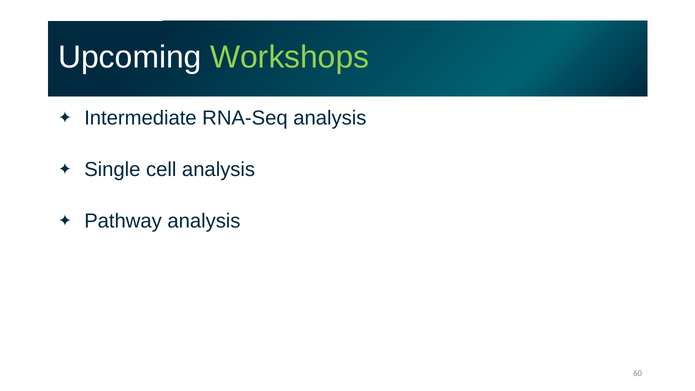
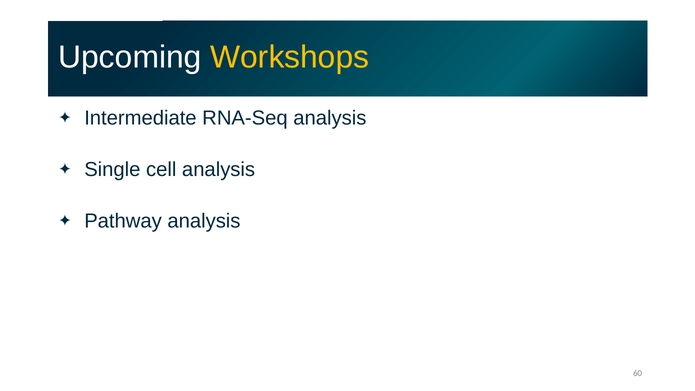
Workshops colour: light green -> yellow
